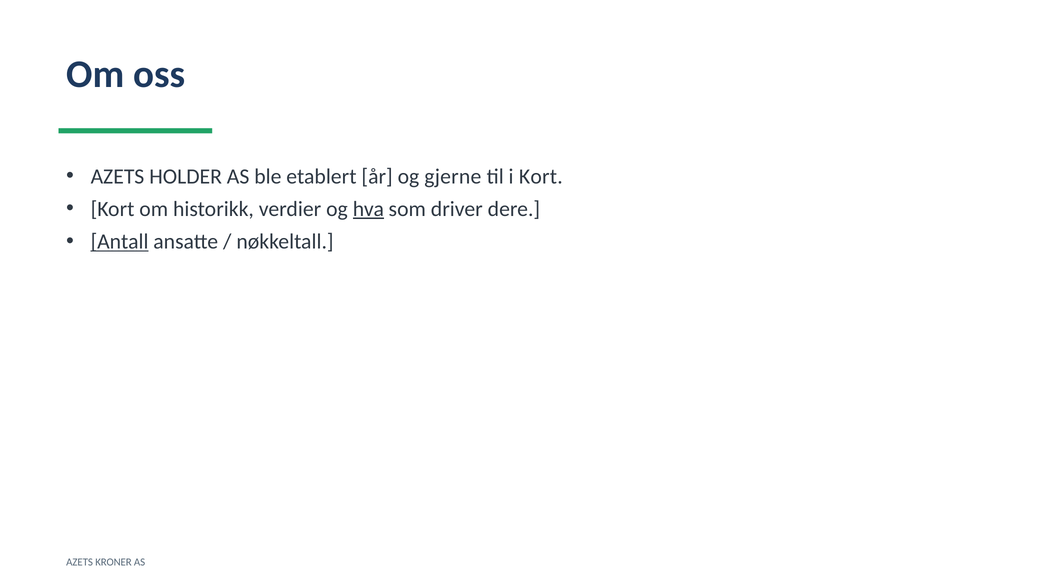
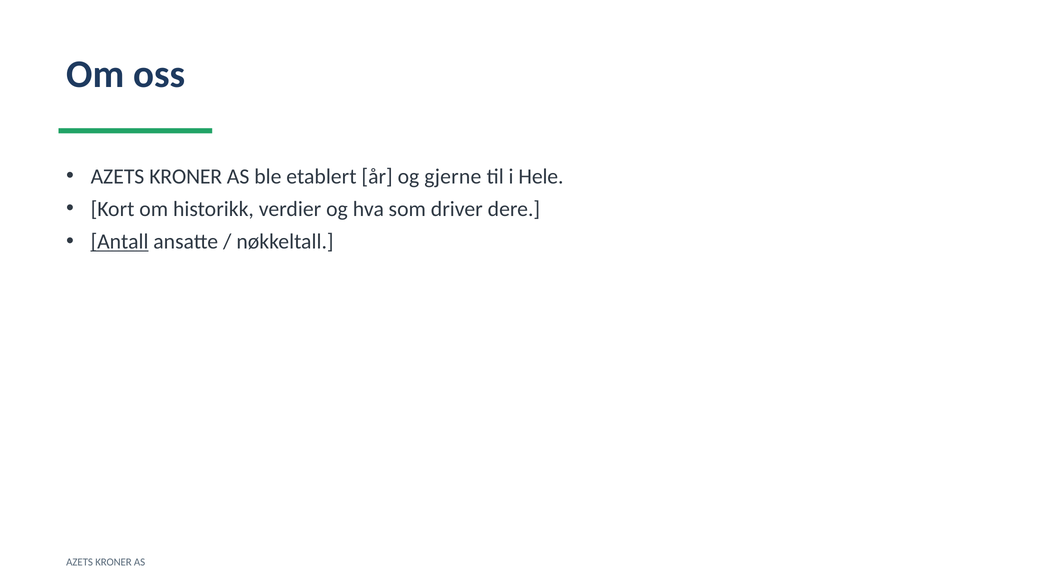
HOLDER at (186, 176): HOLDER -> KRONER
i Kort: Kort -> Hele
hva underline: present -> none
